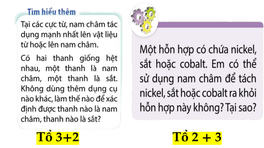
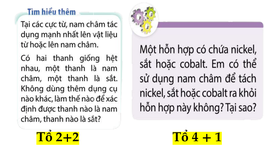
3+2: 3+2 -> 2+2
2: 2 -> 4
3 at (218, 137): 3 -> 1
